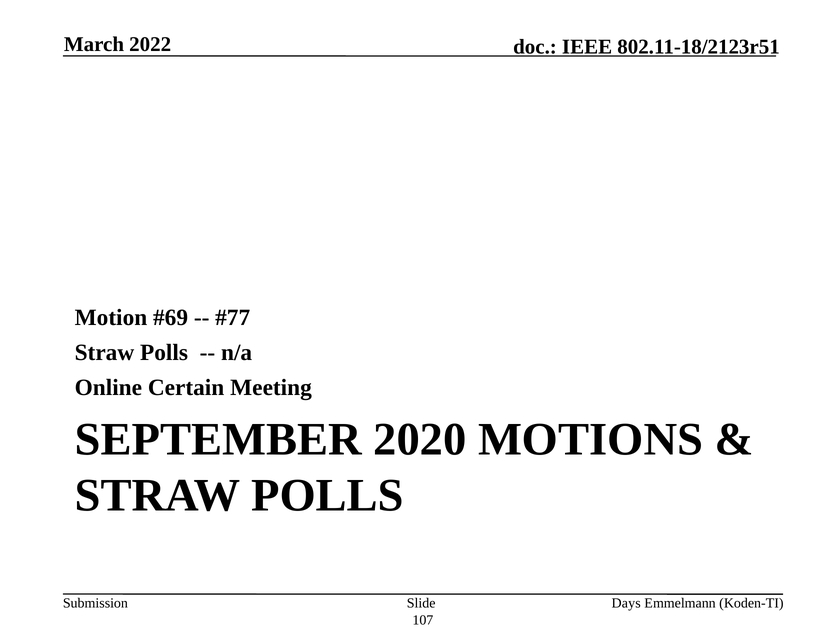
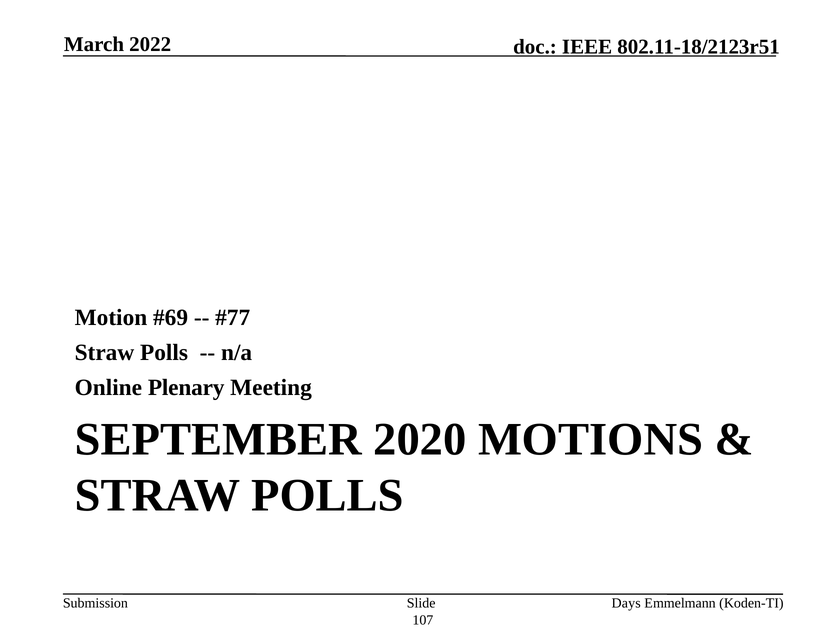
Certain: Certain -> Plenary
